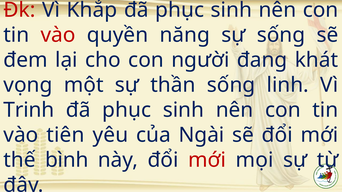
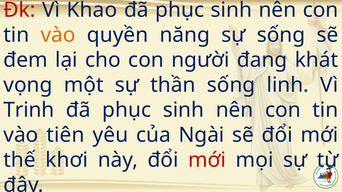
Khắp: Khắp -> Khao
vào at (58, 35) colour: red -> orange
bình: bình -> khơi
